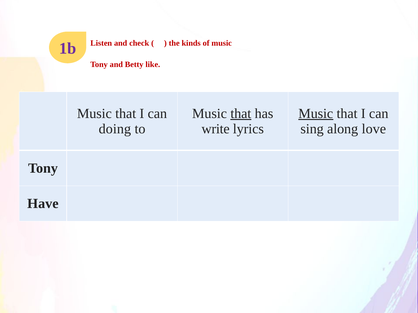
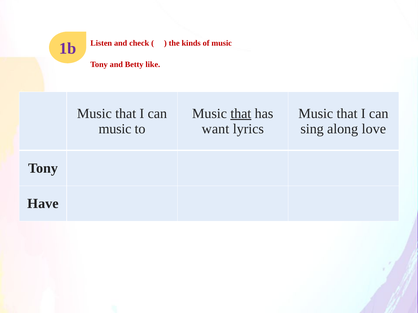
Music at (316, 114) underline: present -> none
doing at (115, 129): doing -> music
write: write -> want
